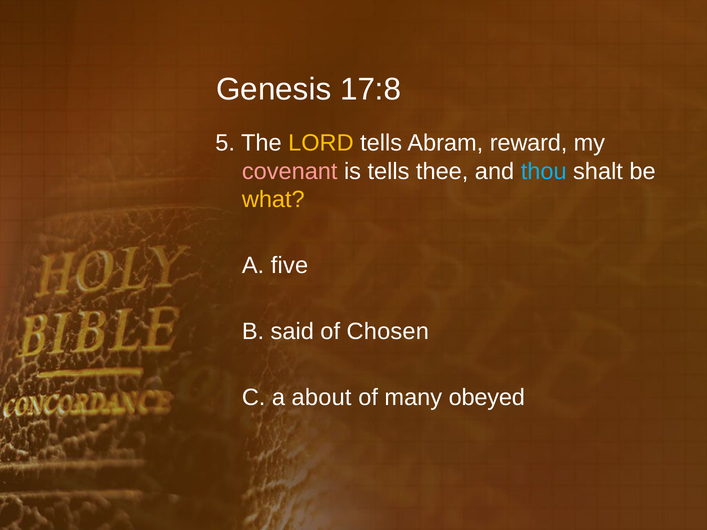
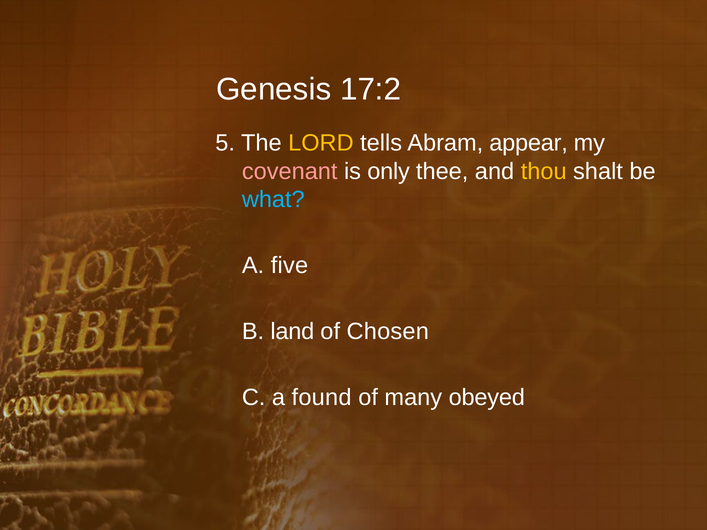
17:8: 17:8 -> 17:2
reward: reward -> appear
is tells: tells -> only
thou colour: light blue -> yellow
what colour: yellow -> light blue
said: said -> land
about: about -> found
